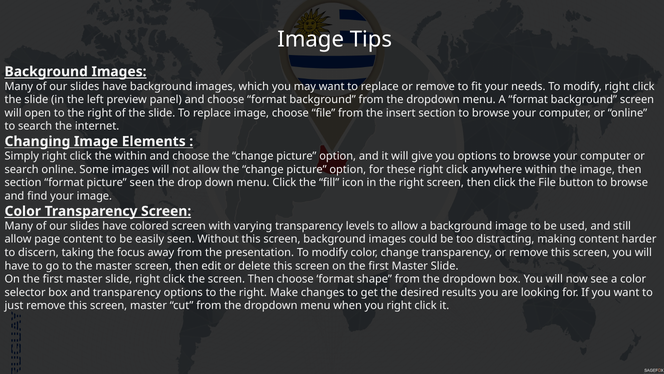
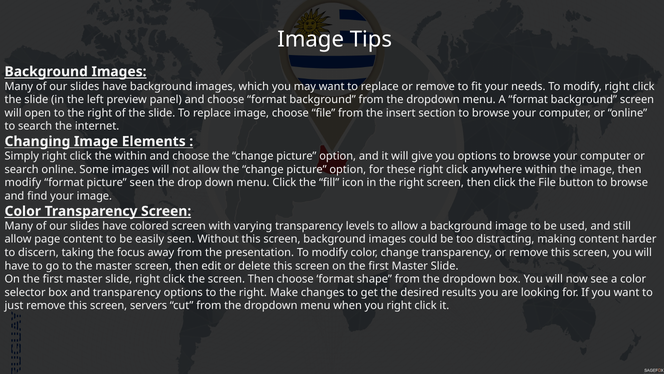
section at (23, 183): section -> modify
screen master: master -> servers
